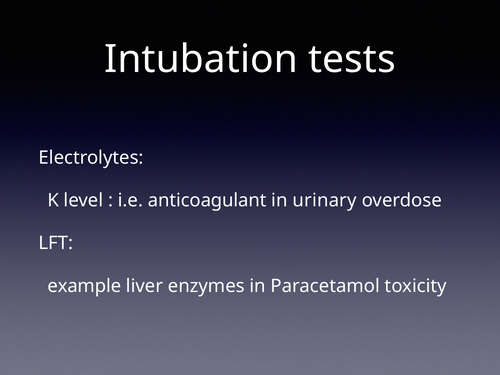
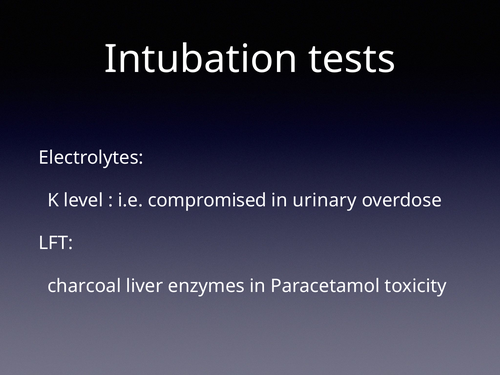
anticoagulant: anticoagulant -> compromised
example: example -> charcoal
